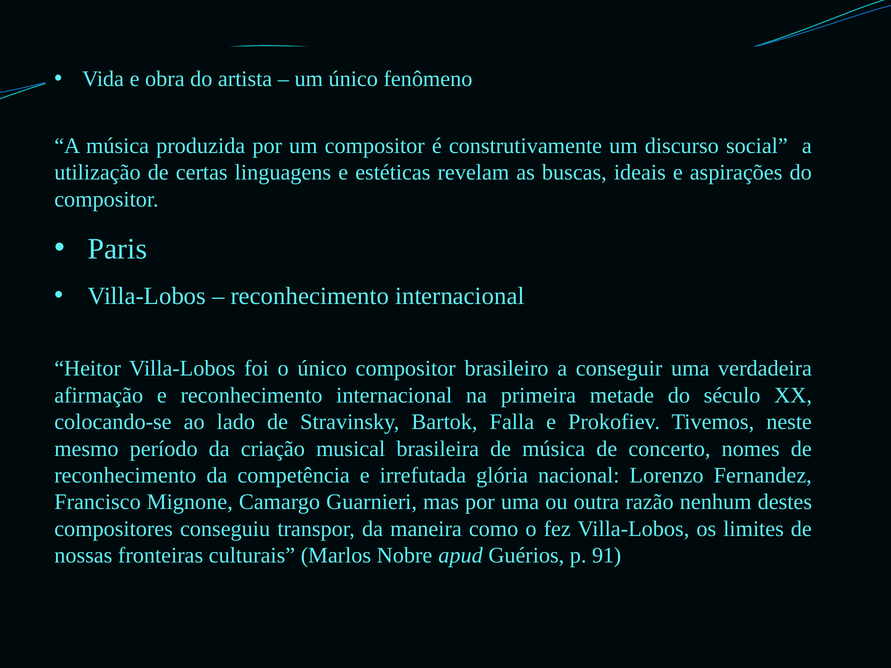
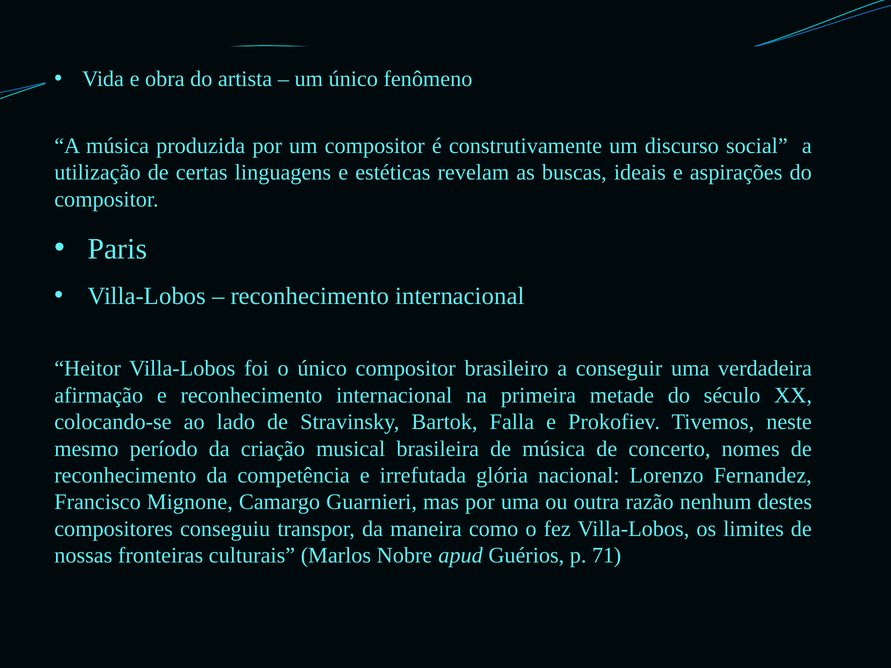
91: 91 -> 71
